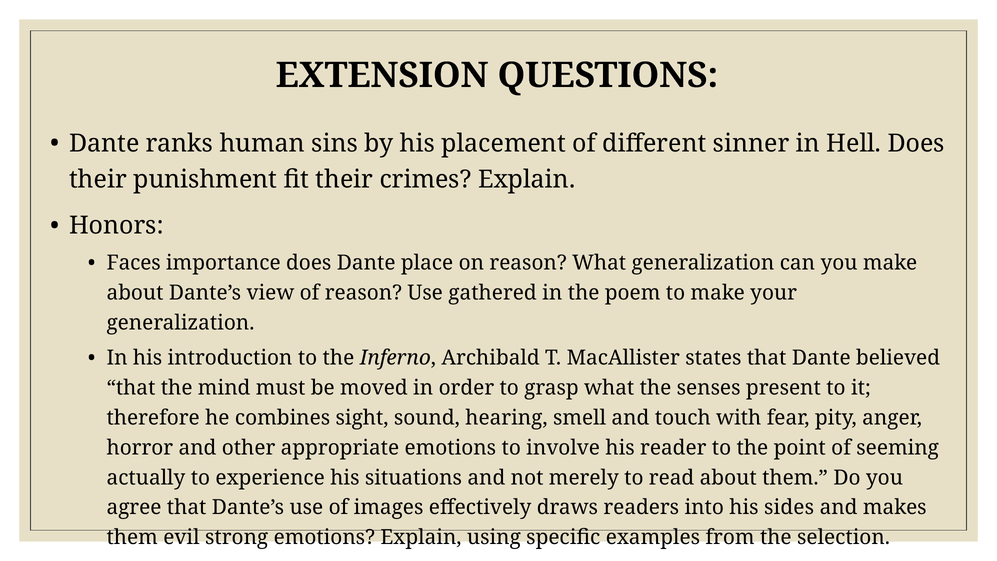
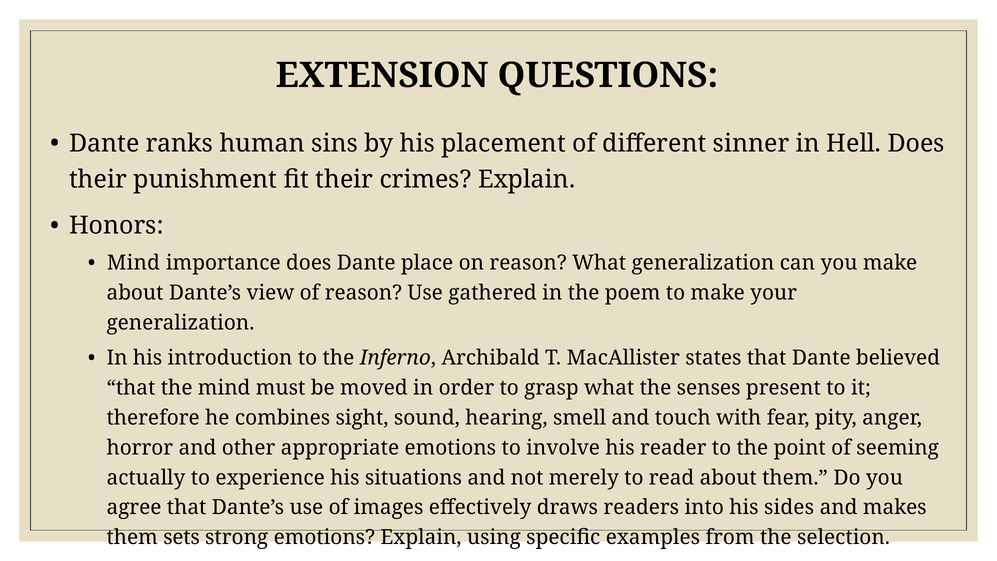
Faces at (134, 263): Faces -> Mind
evil: evil -> sets
